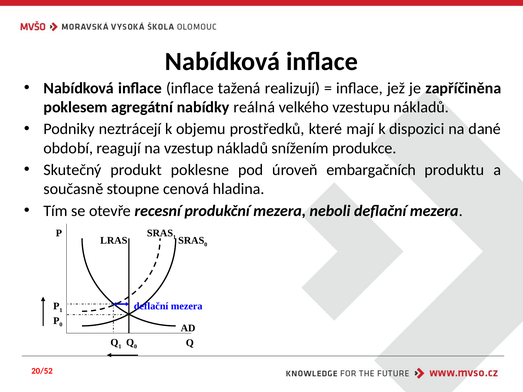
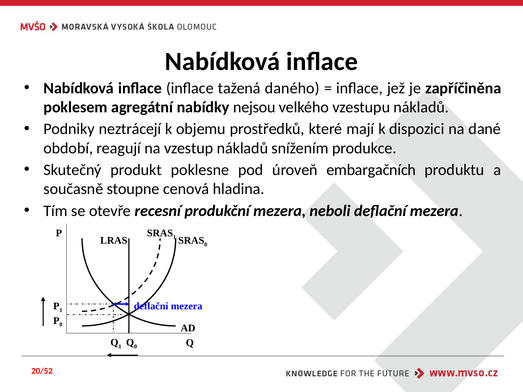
realizují: realizují -> daného
reálná: reálná -> nejsou
